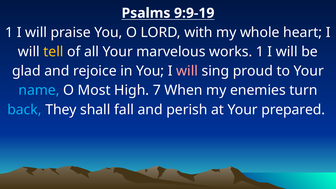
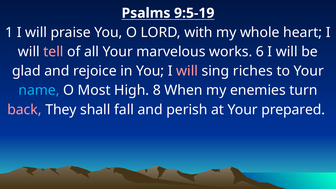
9:9-19: 9:9-19 -> 9:5-19
tell colour: yellow -> pink
works 1: 1 -> 6
proud: proud -> riches
7: 7 -> 8
back colour: light blue -> pink
